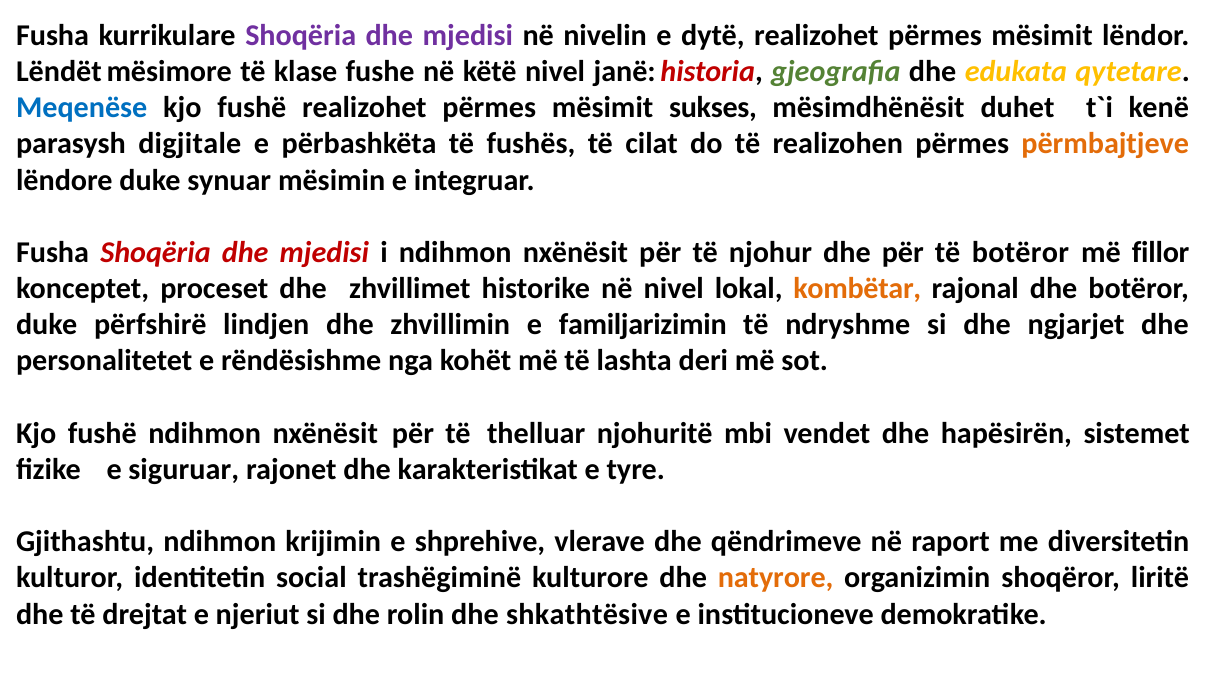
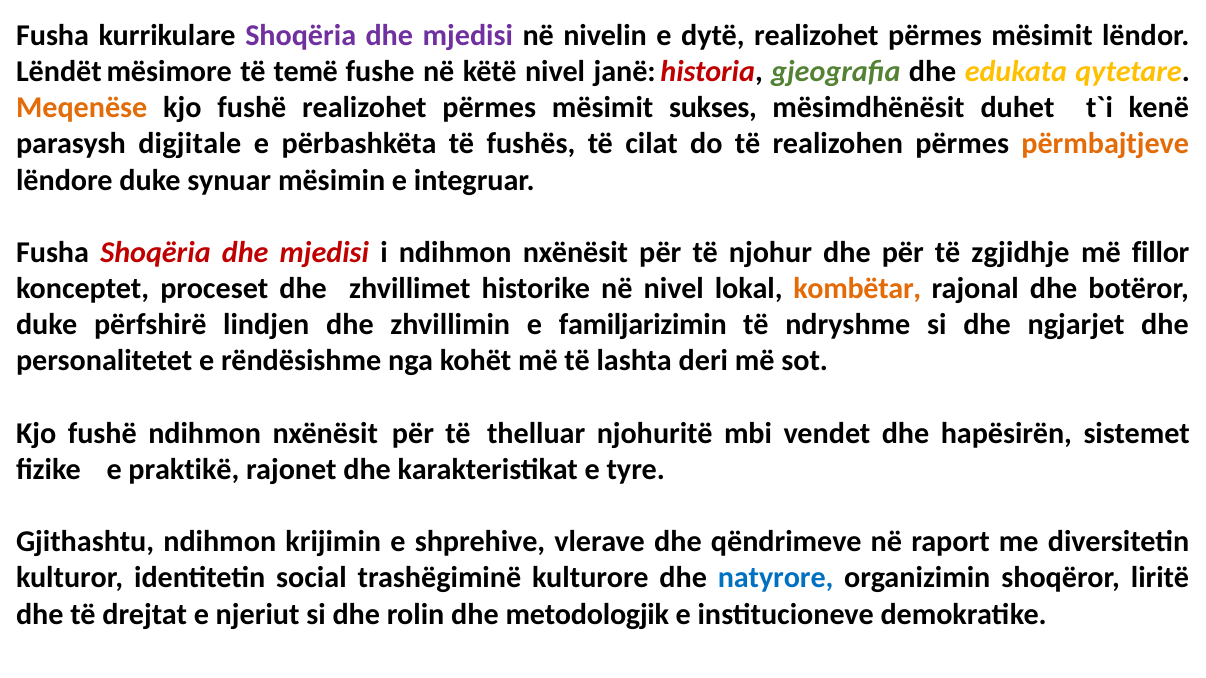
klase: klase -> temë
Meqenëse colour: blue -> orange
të botëror: botëror -> zgjidhje
siguruar: siguruar -> praktikë
natyrore colour: orange -> blue
shkathtësive: shkathtësive -> metodologjik
